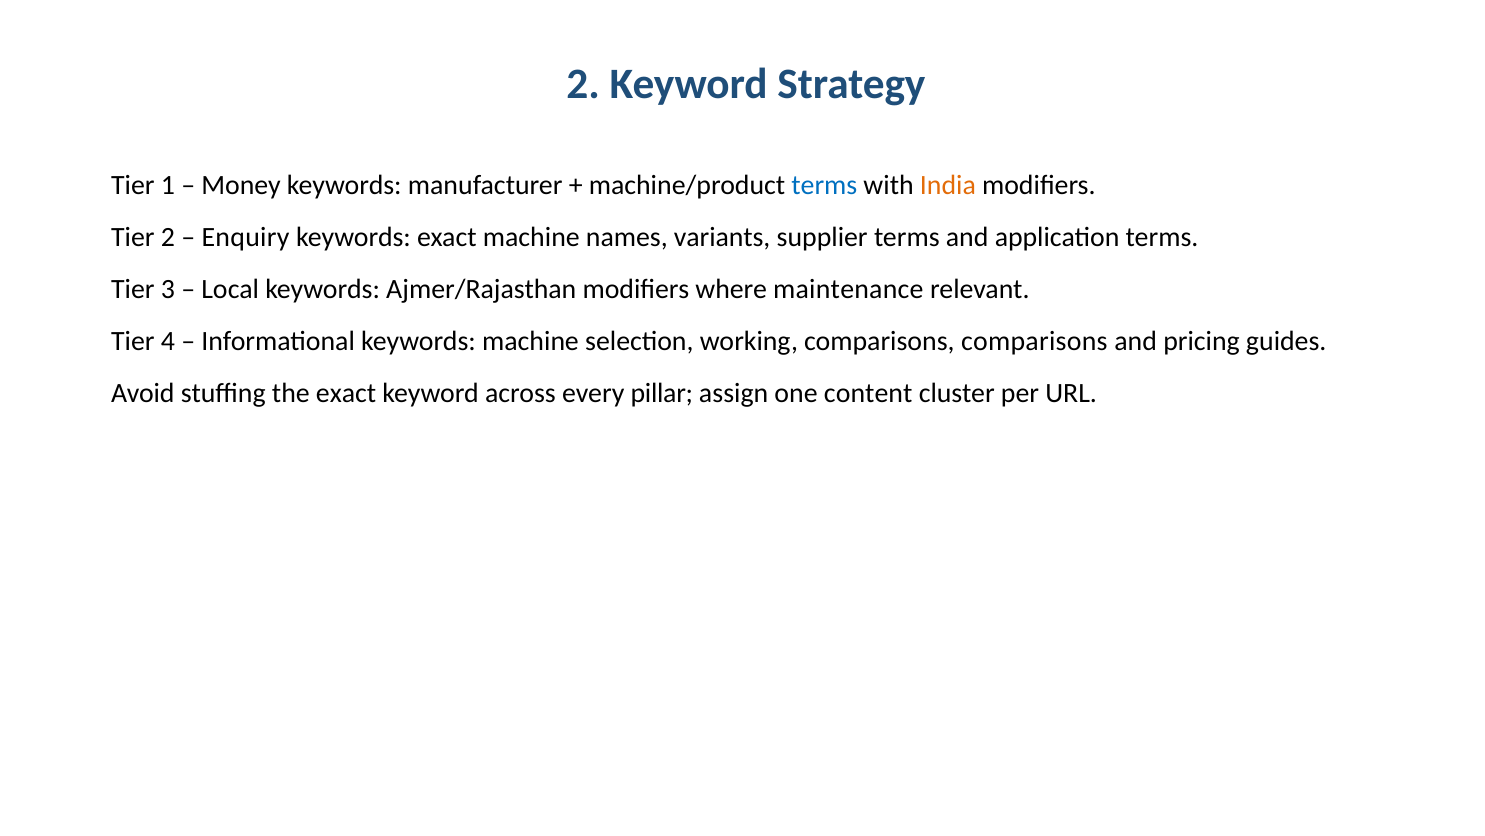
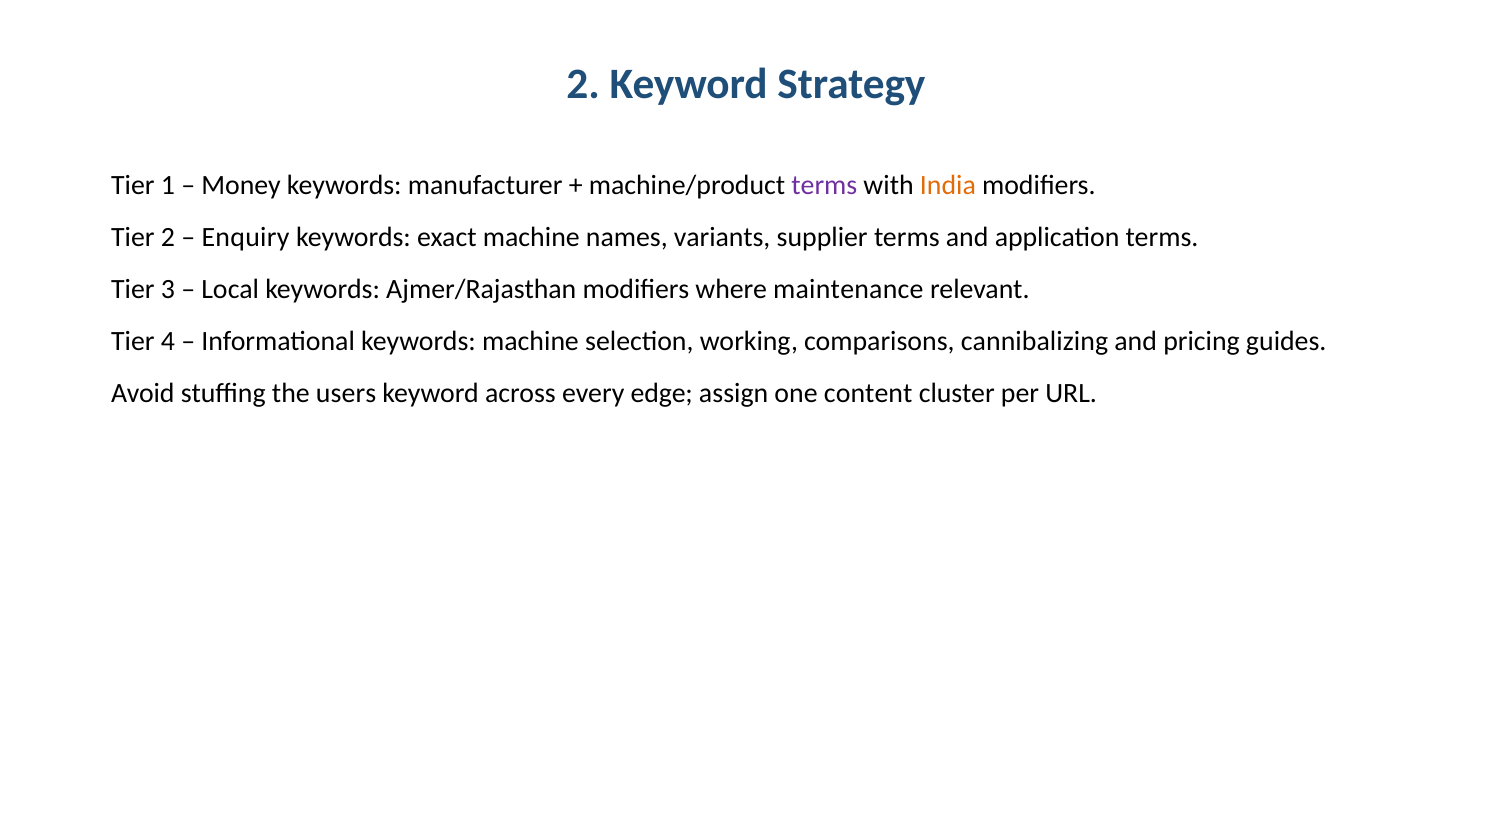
terms at (824, 186) colour: blue -> purple
comparisons comparisons: comparisons -> cannibalizing
the exact: exact -> users
pillar: pillar -> edge
